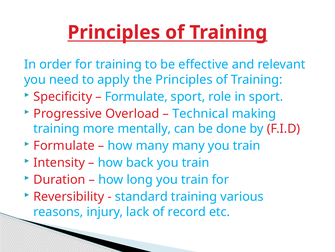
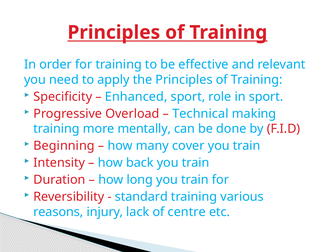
Formulate at (136, 96): Formulate -> Enhanced
Formulate at (64, 145): Formulate -> Beginning
many many: many -> cover
record: record -> centre
